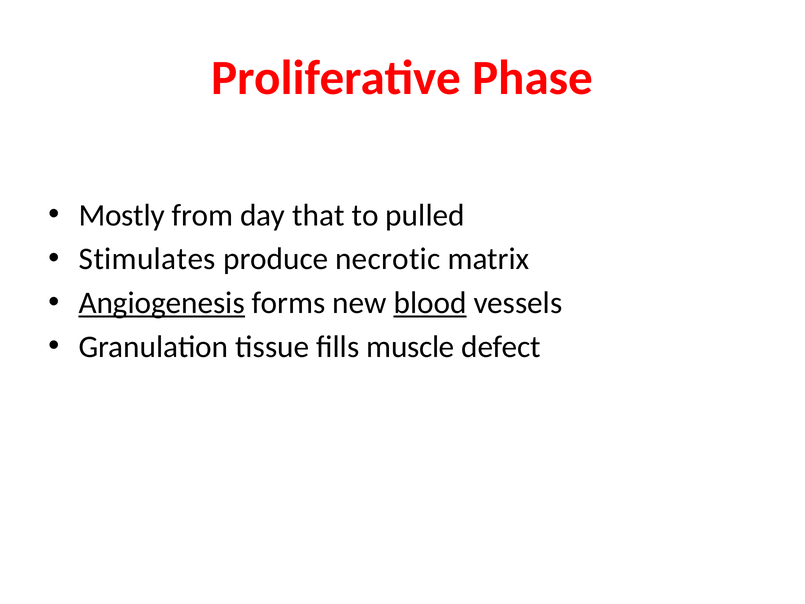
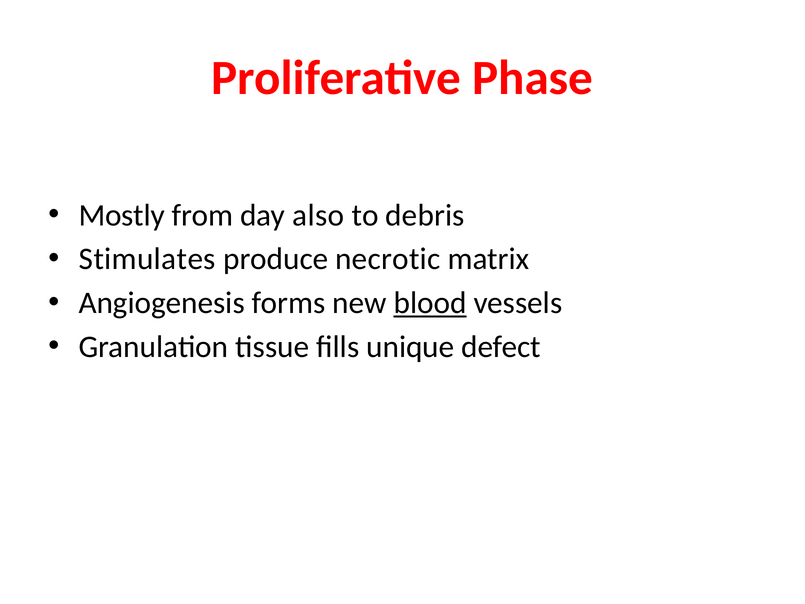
that: that -> also
pulled: pulled -> debris
Angiogenesis underline: present -> none
muscle: muscle -> unique
